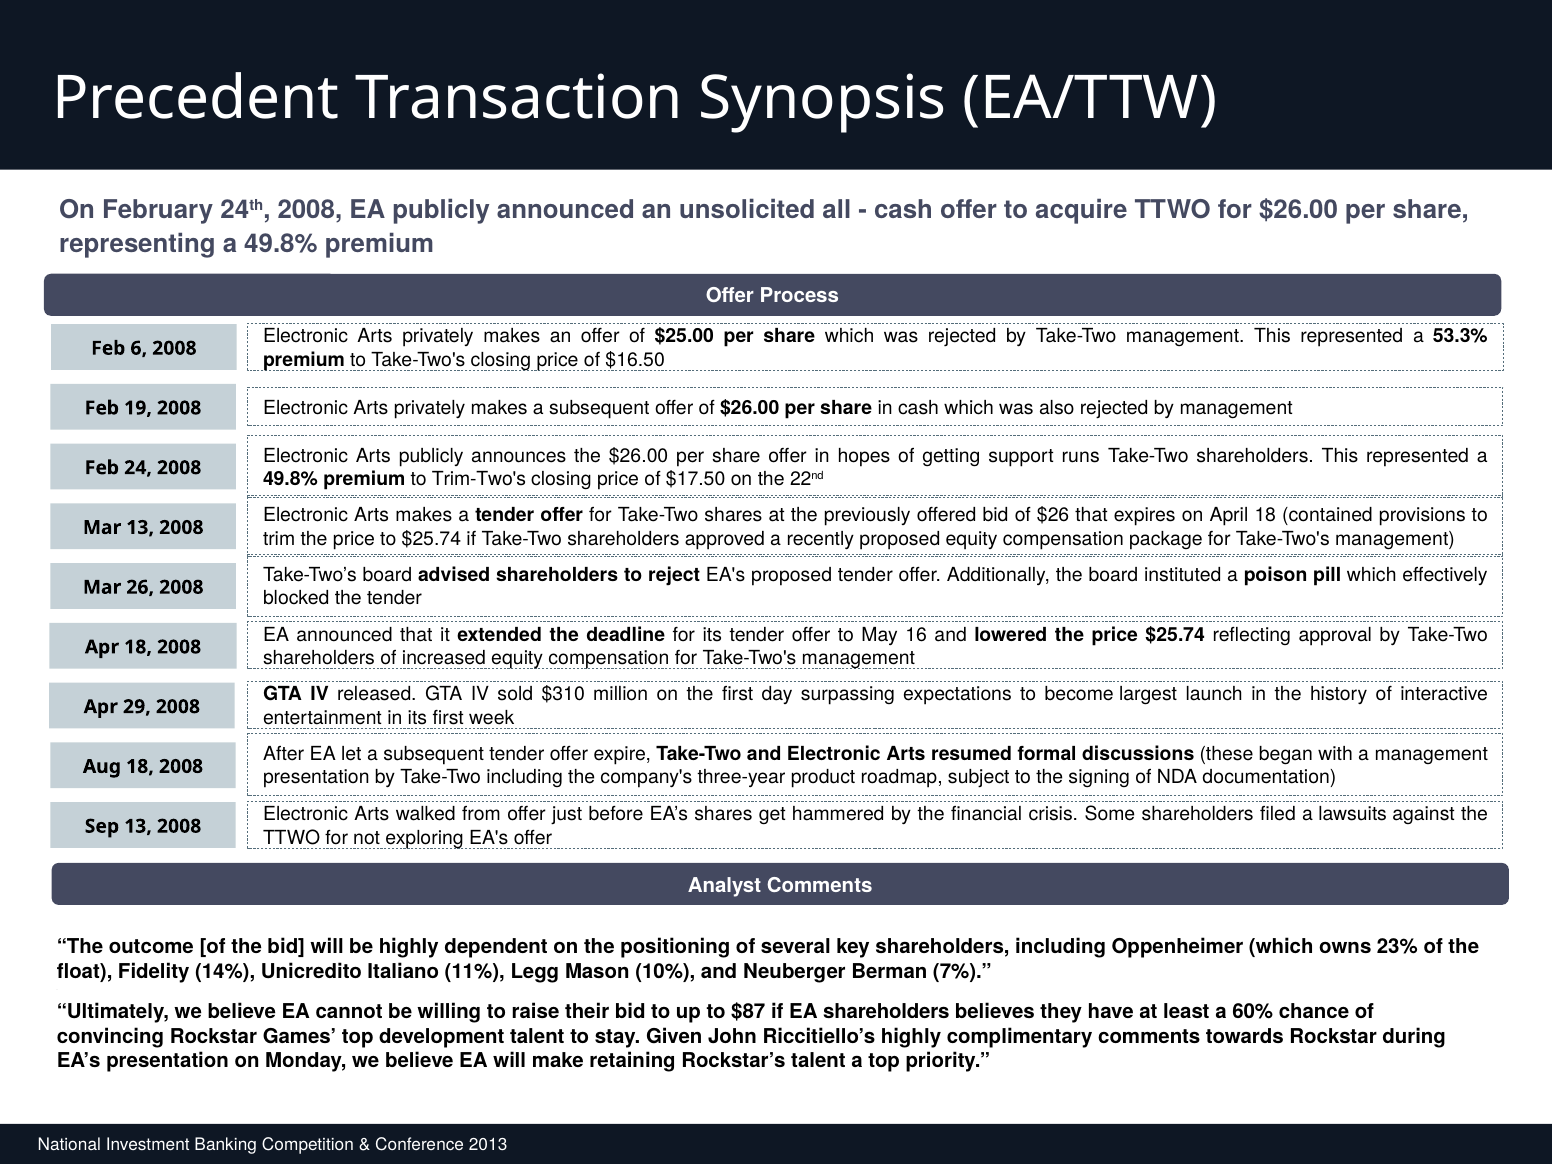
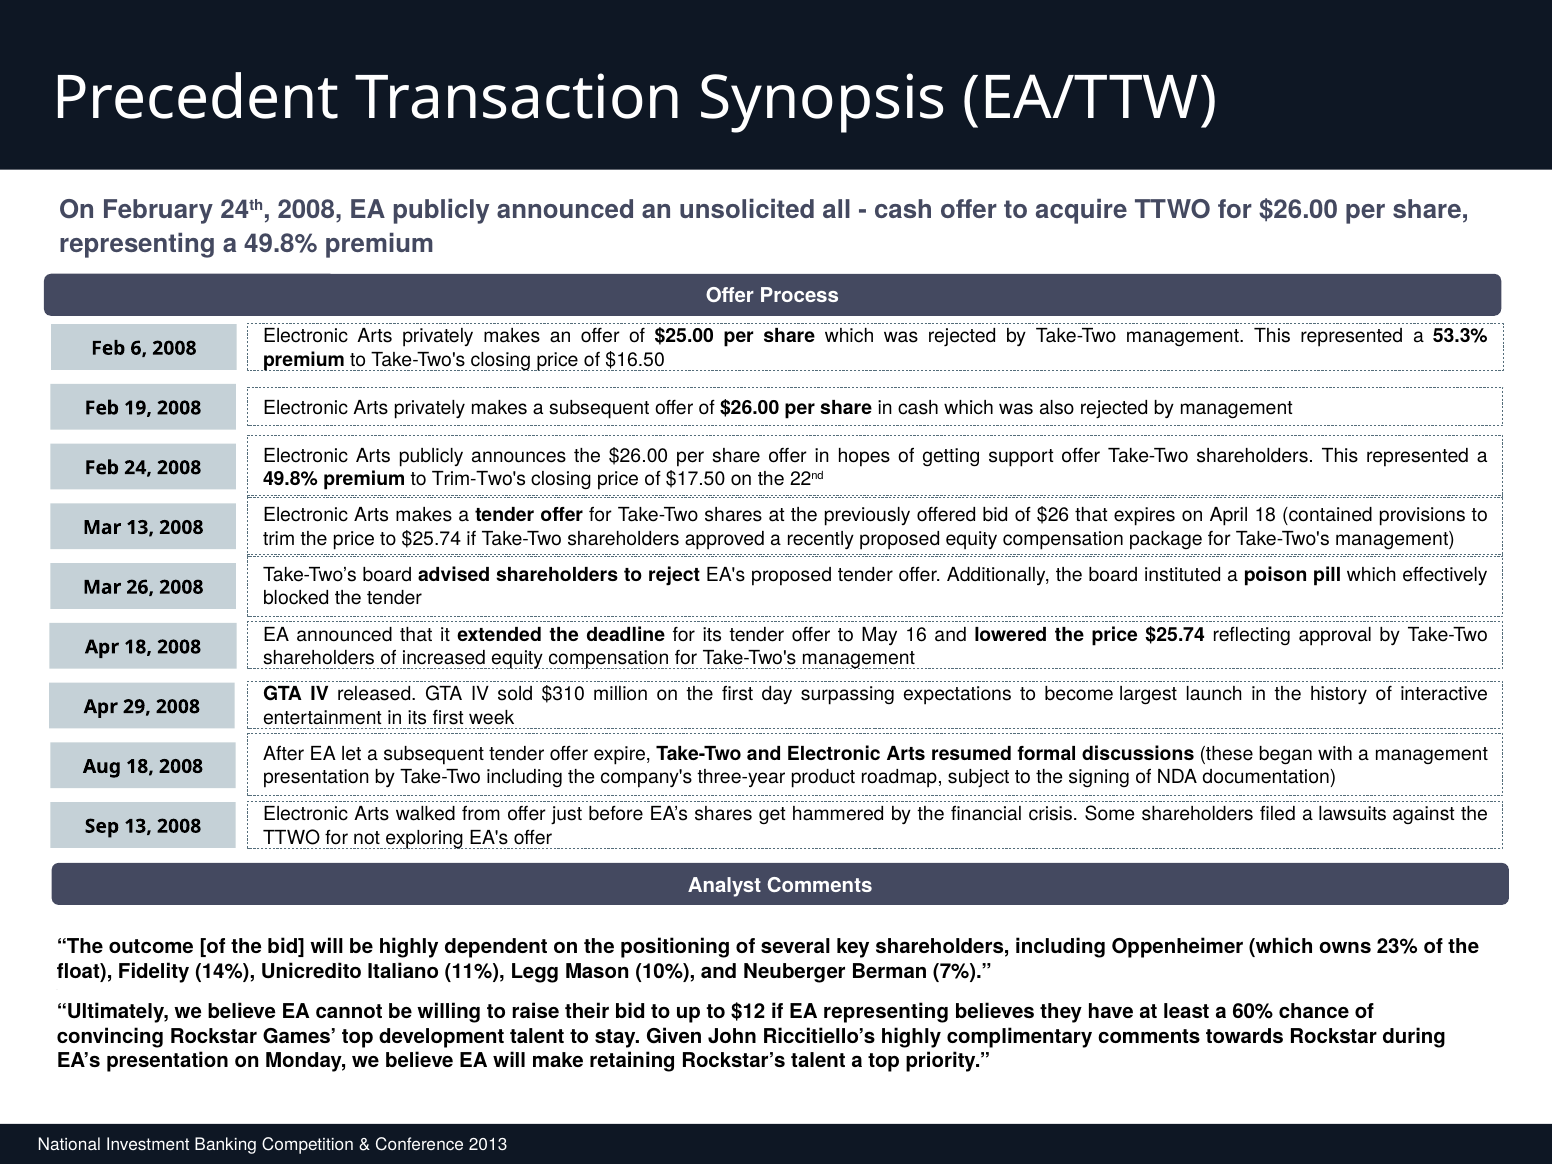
support runs: runs -> offer
$87: $87 -> $12
EA shareholders: shareholders -> representing
